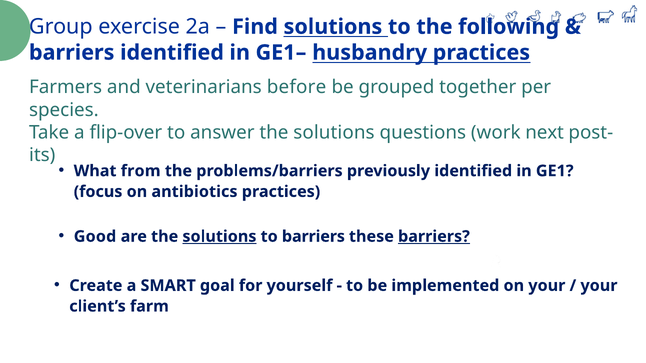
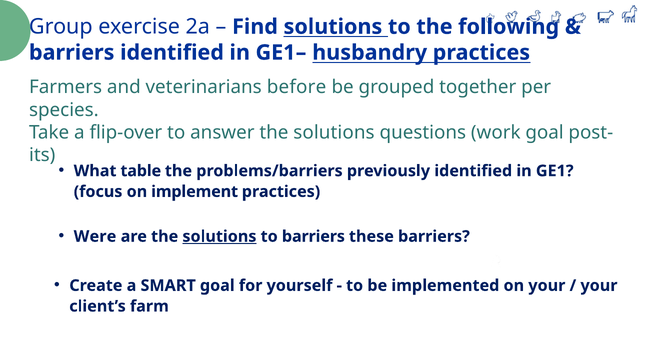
work next: next -> goal
from: from -> table
antibiotics: antibiotics -> implement
Good: Good -> Were
barriers at (434, 237) underline: present -> none
